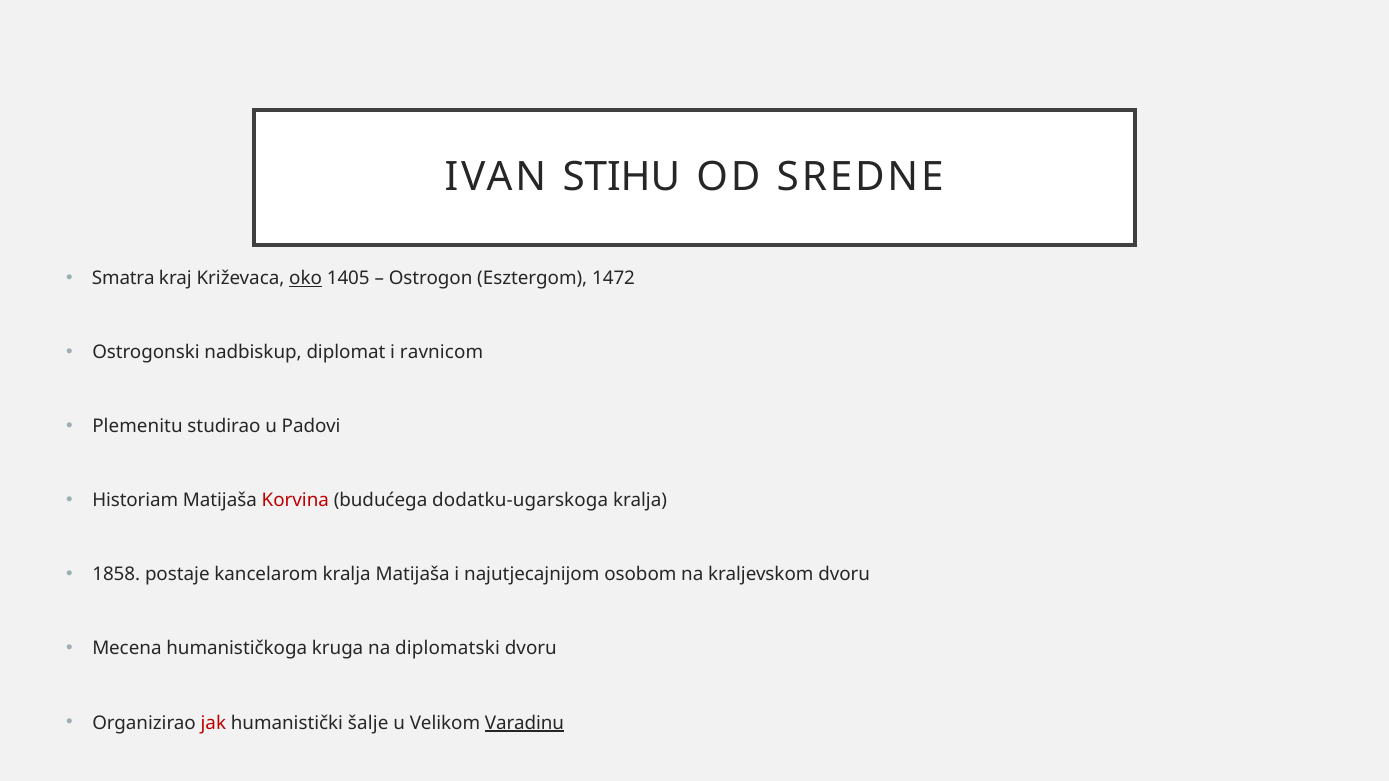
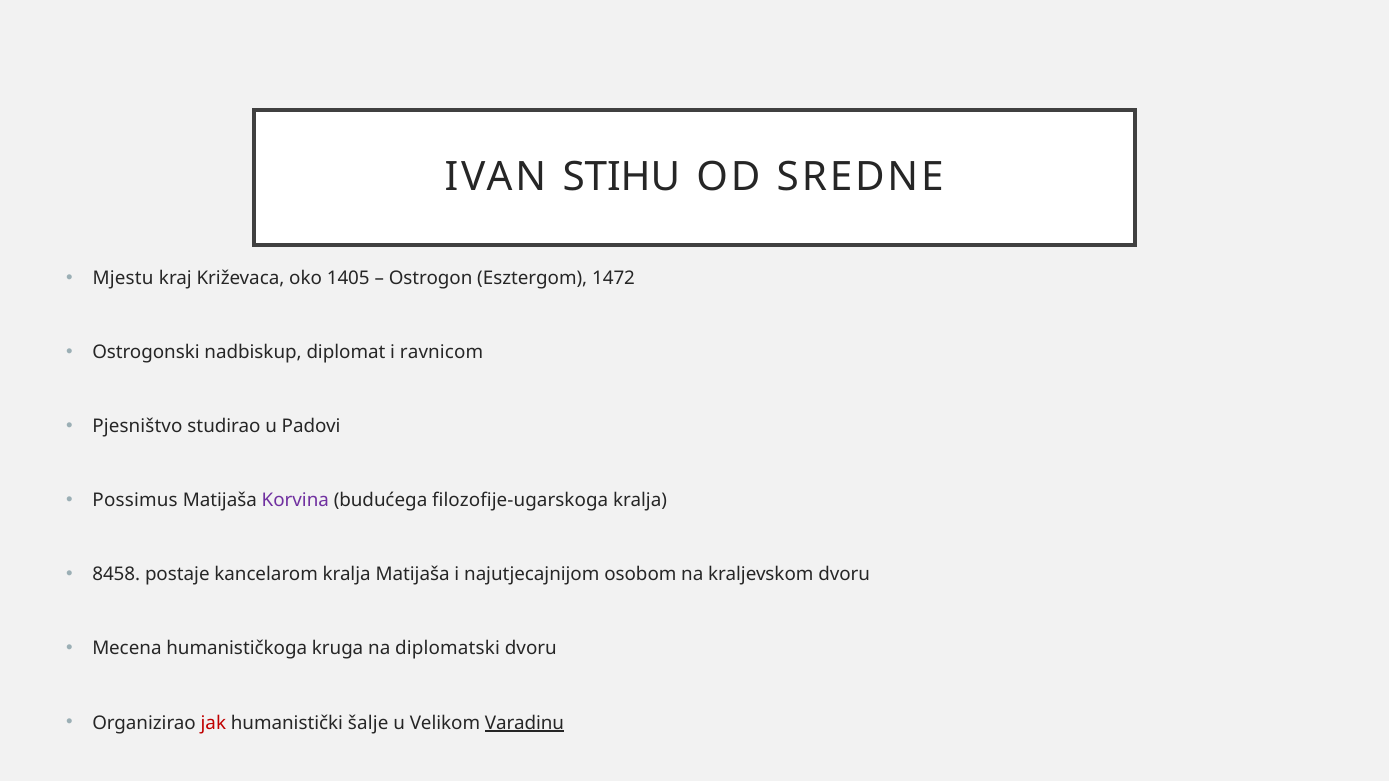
Smatra: Smatra -> Mjestu
oko underline: present -> none
Plemenitu: Plemenitu -> Pjesništvo
Historiam: Historiam -> Possimus
Korvina colour: red -> purple
dodatku-ugarskoga: dodatku-ugarskoga -> filozofije-ugarskoga
1858: 1858 -> 8458
